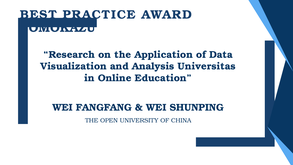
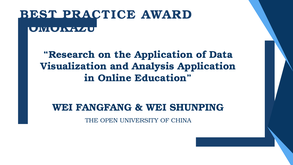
Analysis Universitas: Universitas -> Application
